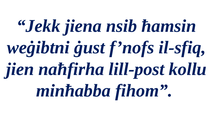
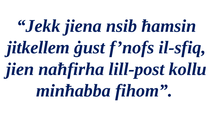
weġibtni: weġibtni -> jitkellem
